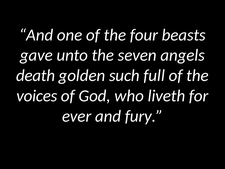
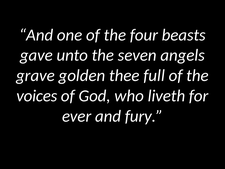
death: death -> grave
such: such -> thee
